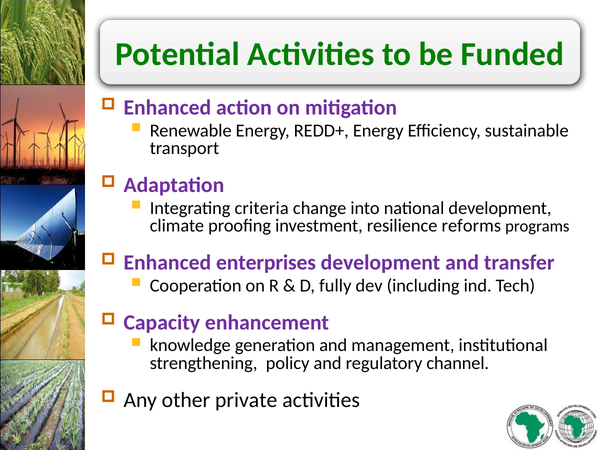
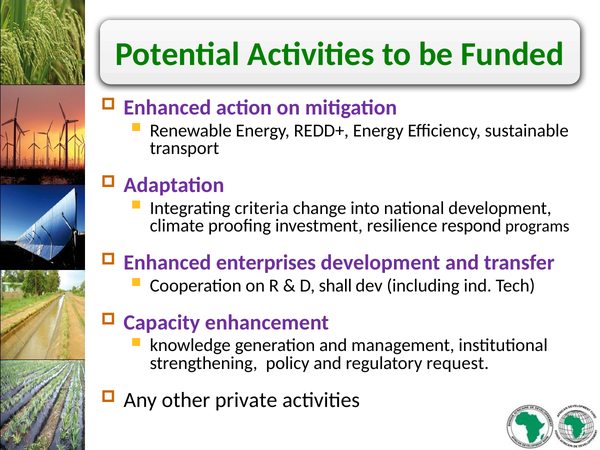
reforms: reforms -> respond
fully: fully -> shall
channel: channel -> request
